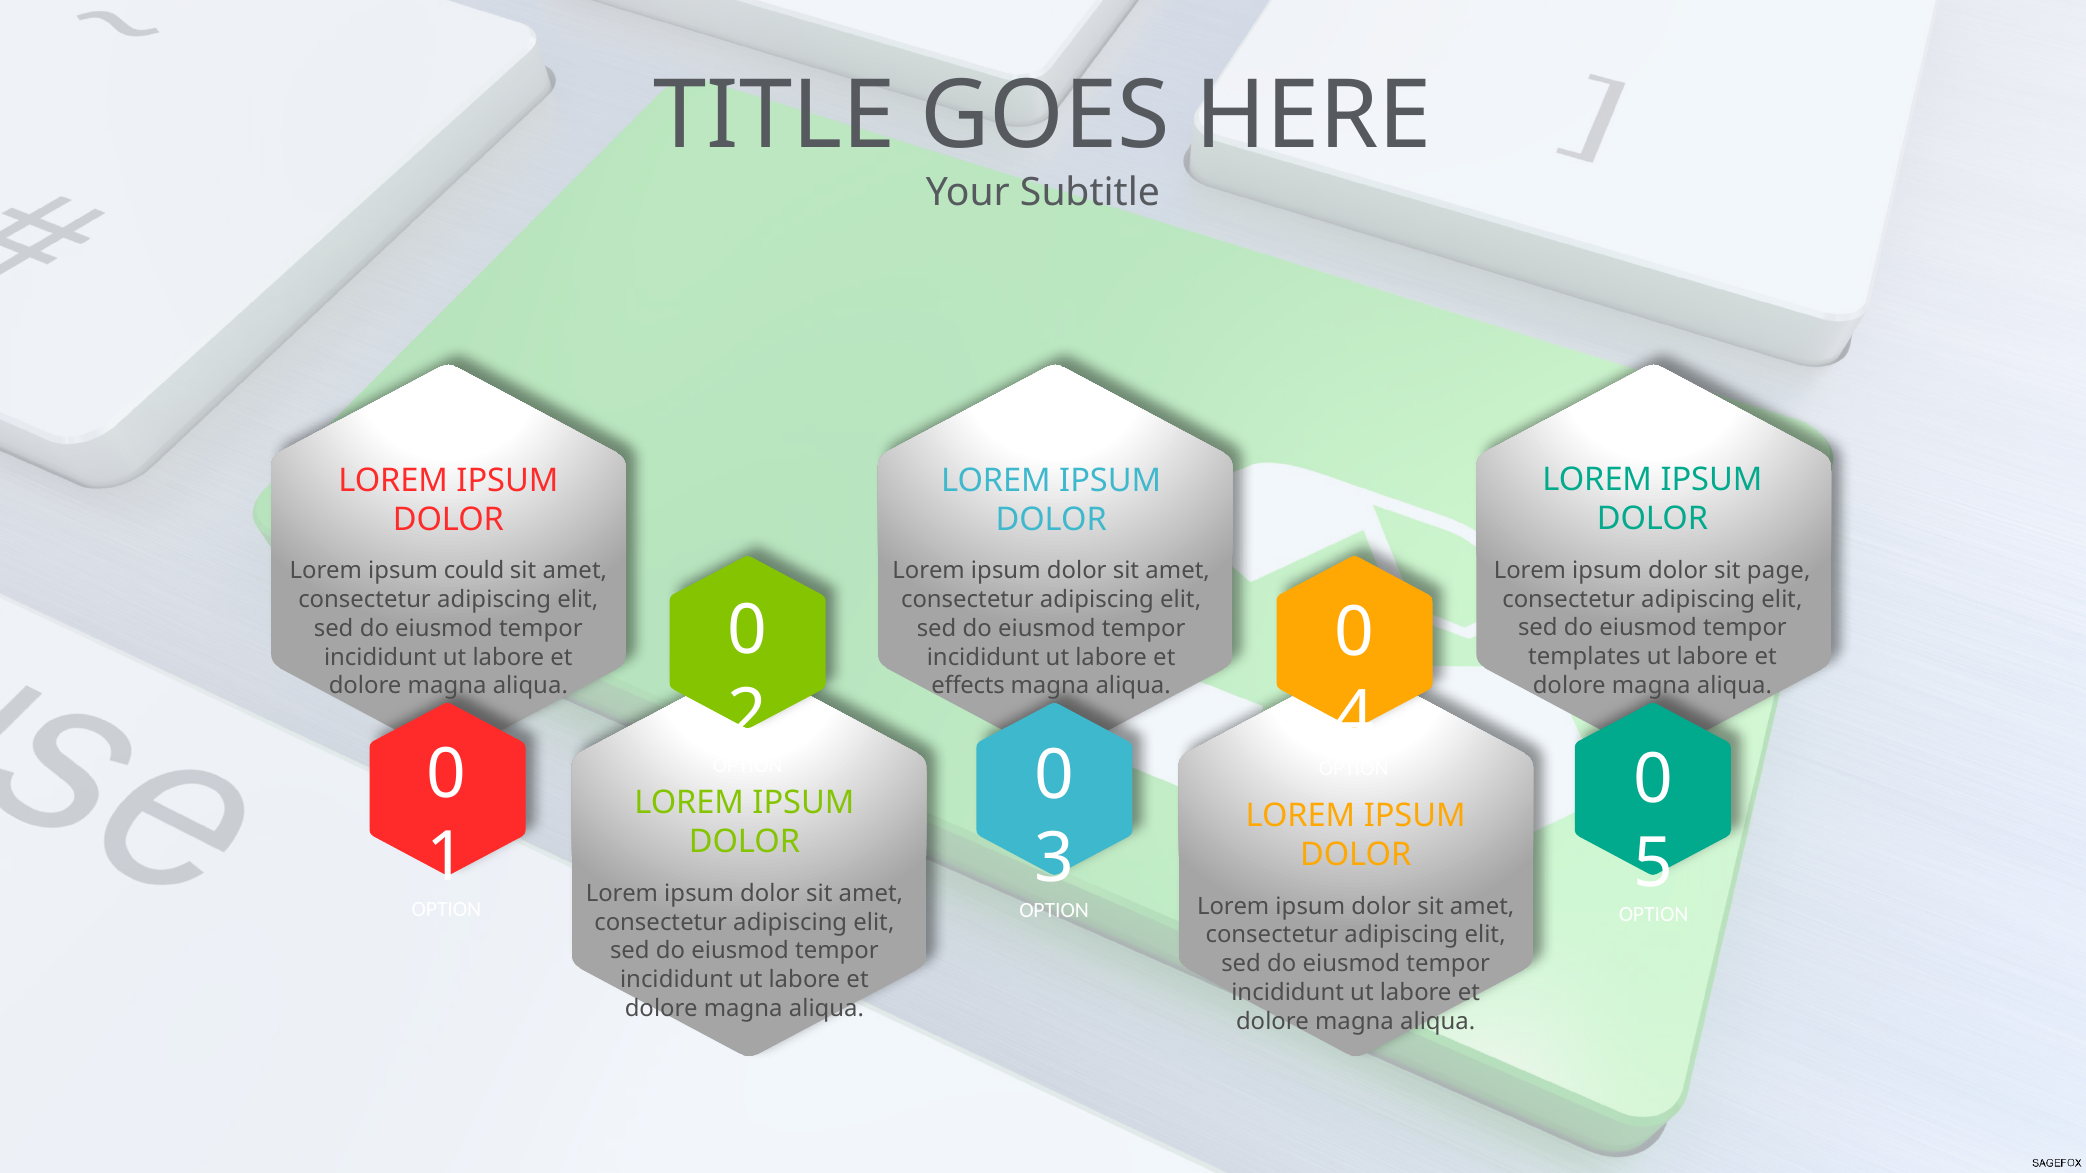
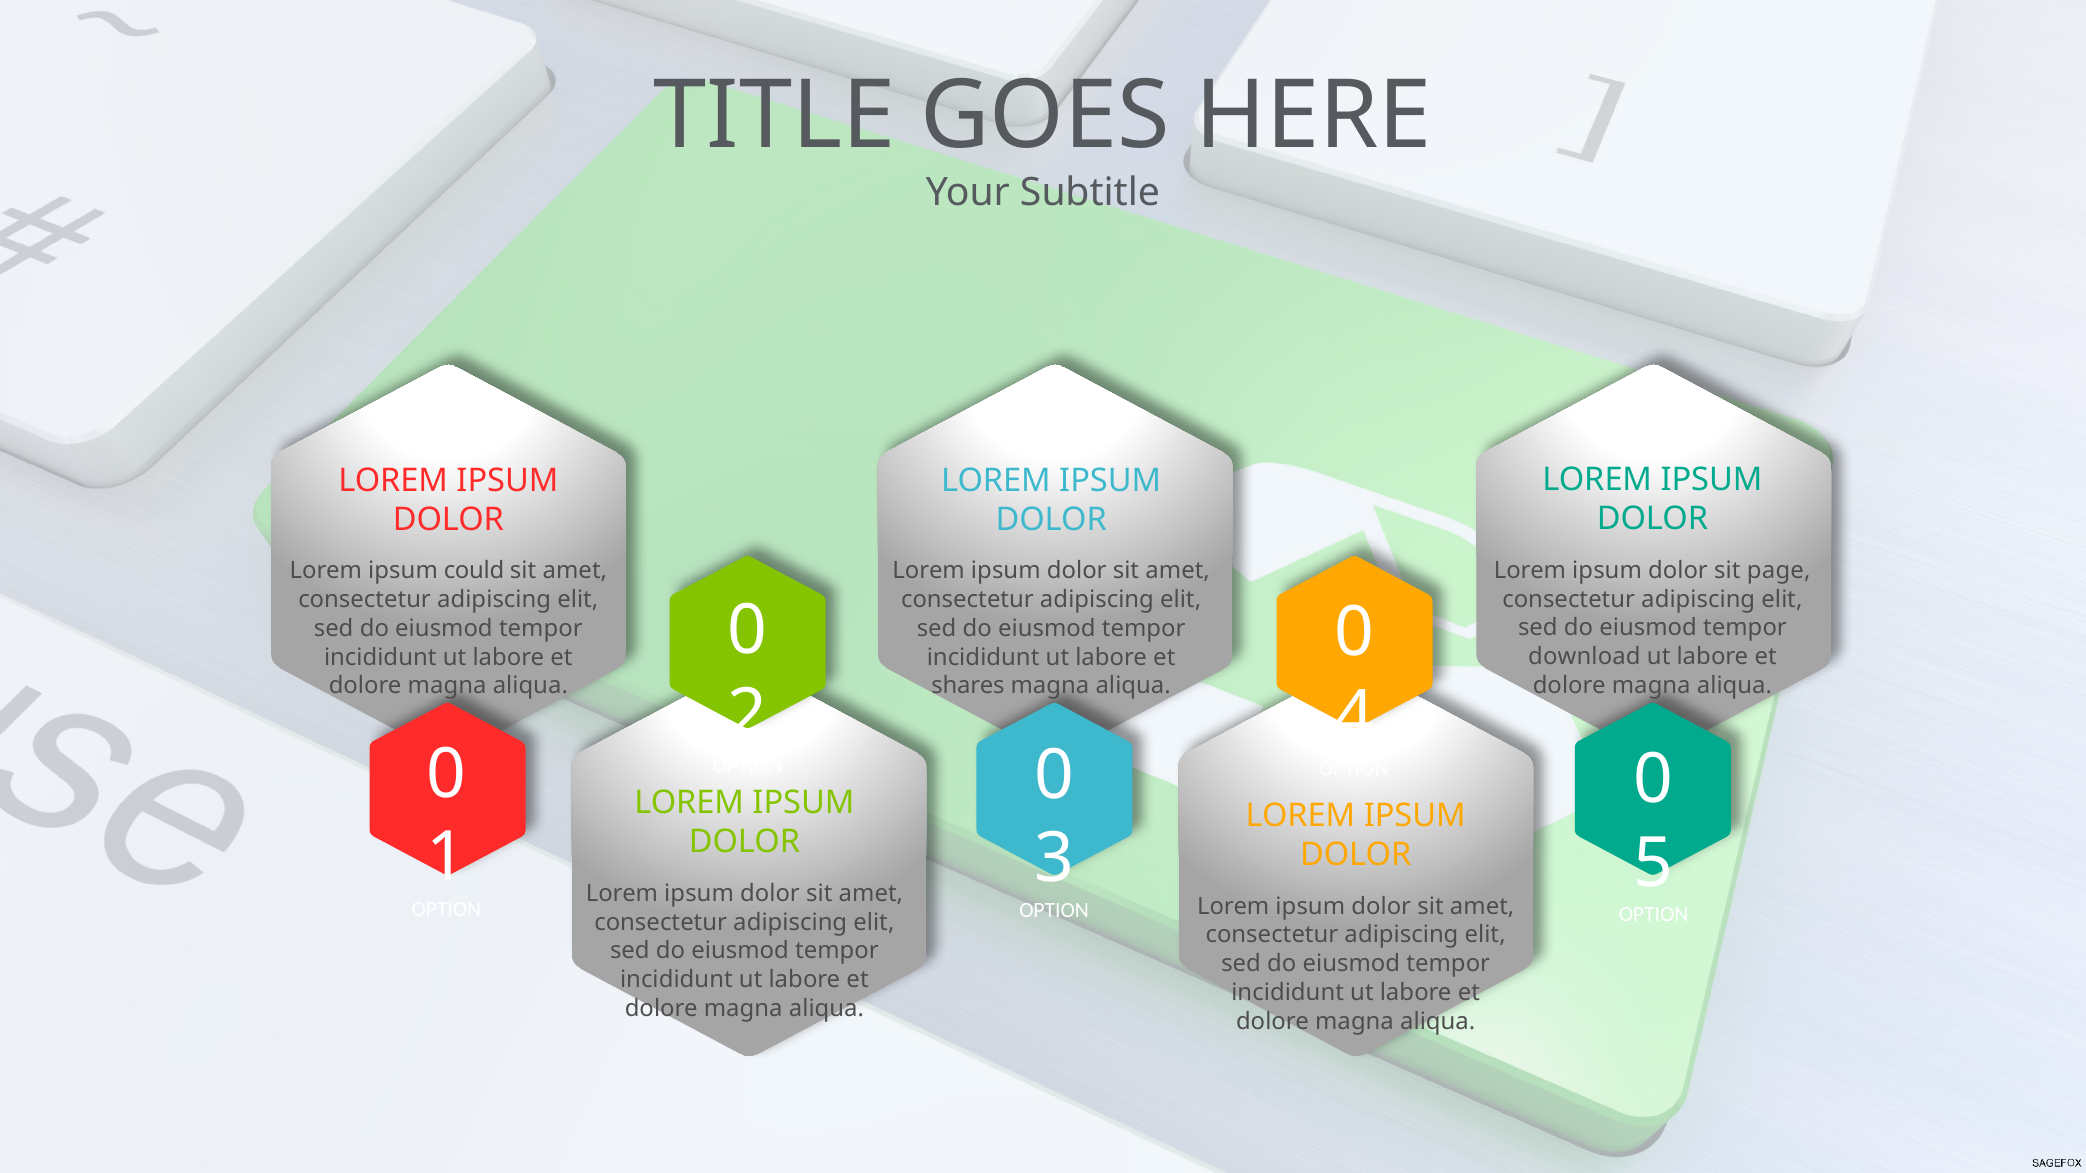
templates: templates -> download
effects: effects -> shares
